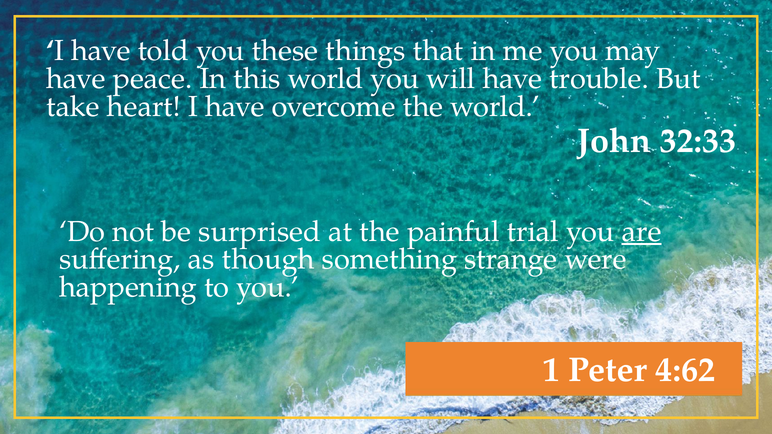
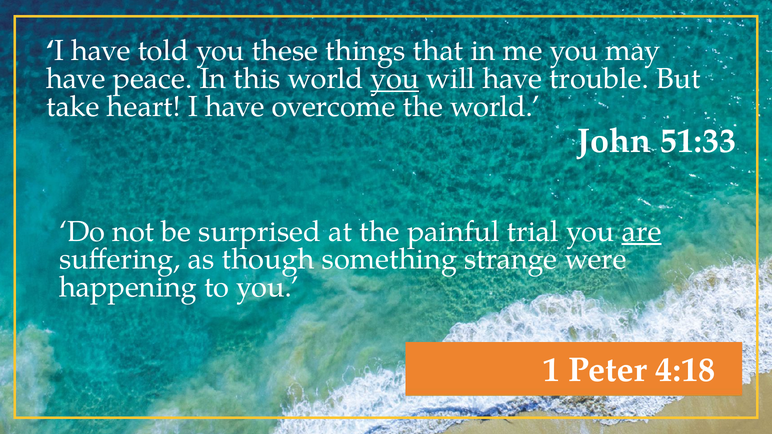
you at (395, 79) underline: none -> present
32:33: 32:33 -> 51:33
4:62: 4:62 -> 4:18
